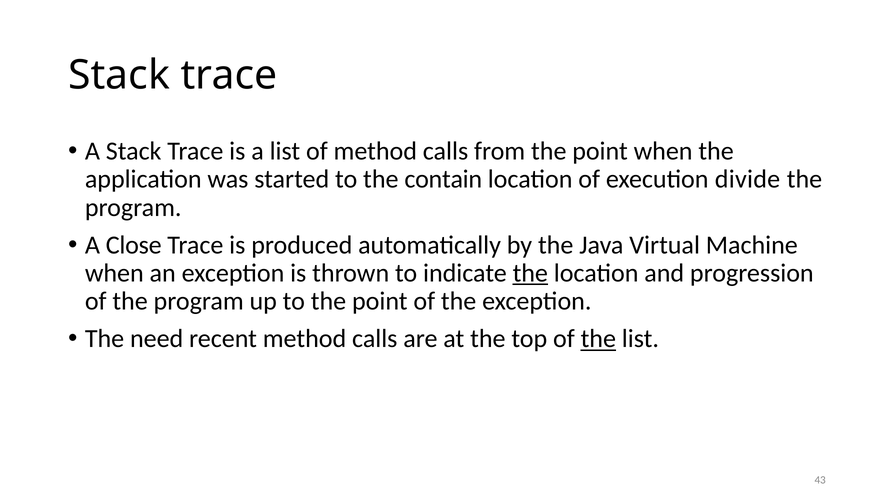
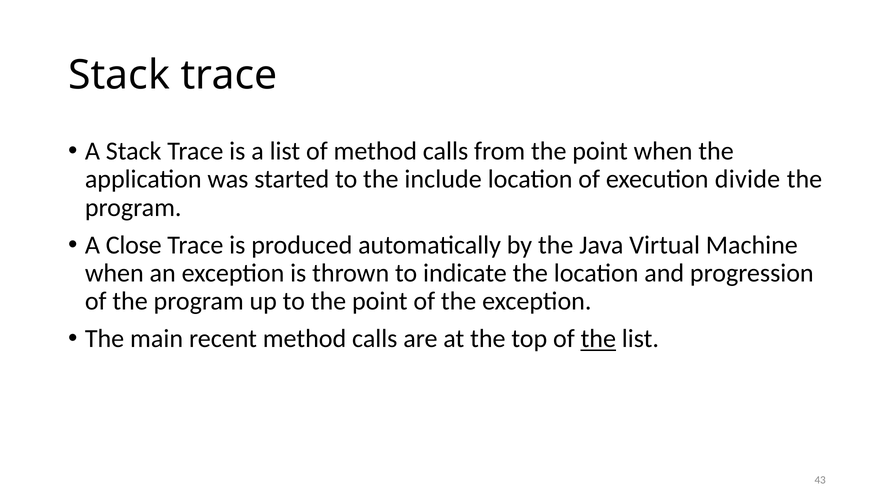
contain: contain -> include
the at (530, 273) underline: present -> none
need: need -> main
